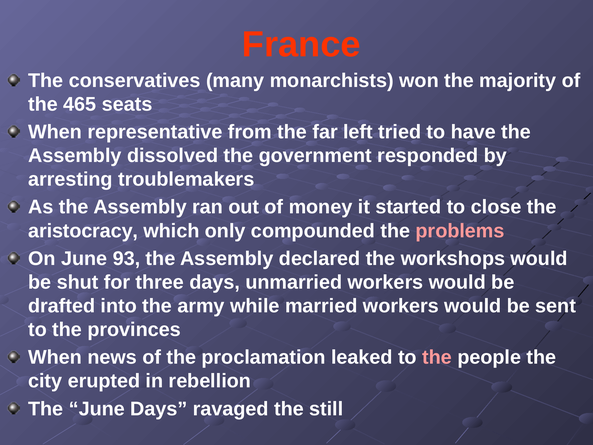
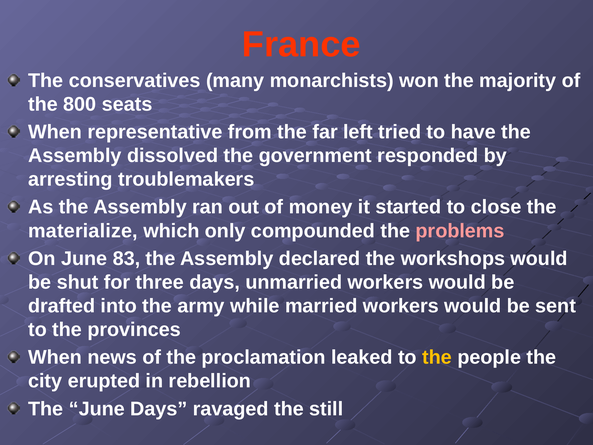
465: 465 -> 800
aristocracy: aristocracy -> materialize
93: 93 -> 83
the at (437, 357) colour: pink -> yellow
